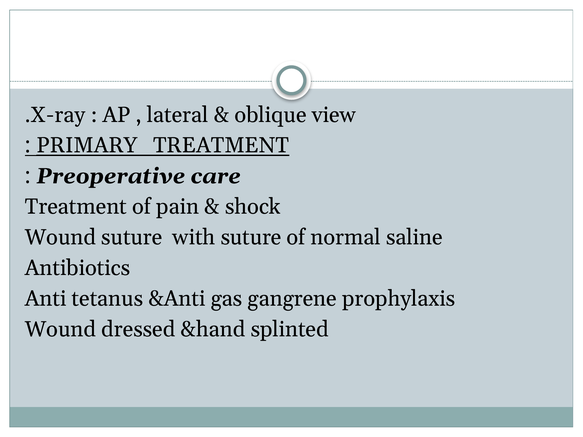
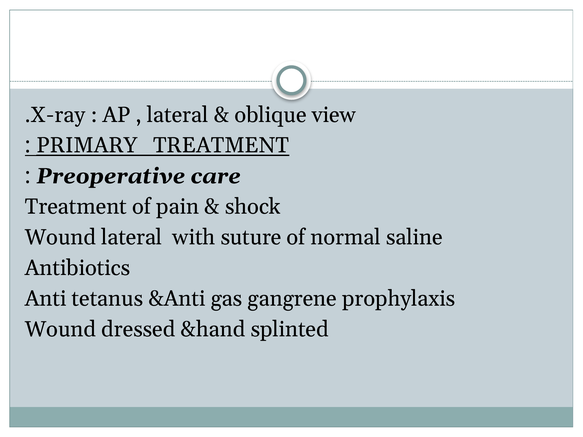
Wound suture: suture -> lateral
